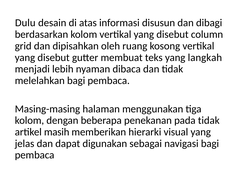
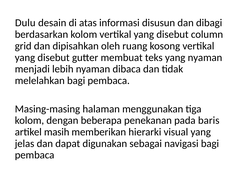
yang langkah: langkah -> nyaman
pada tidak: tidak -> baris
